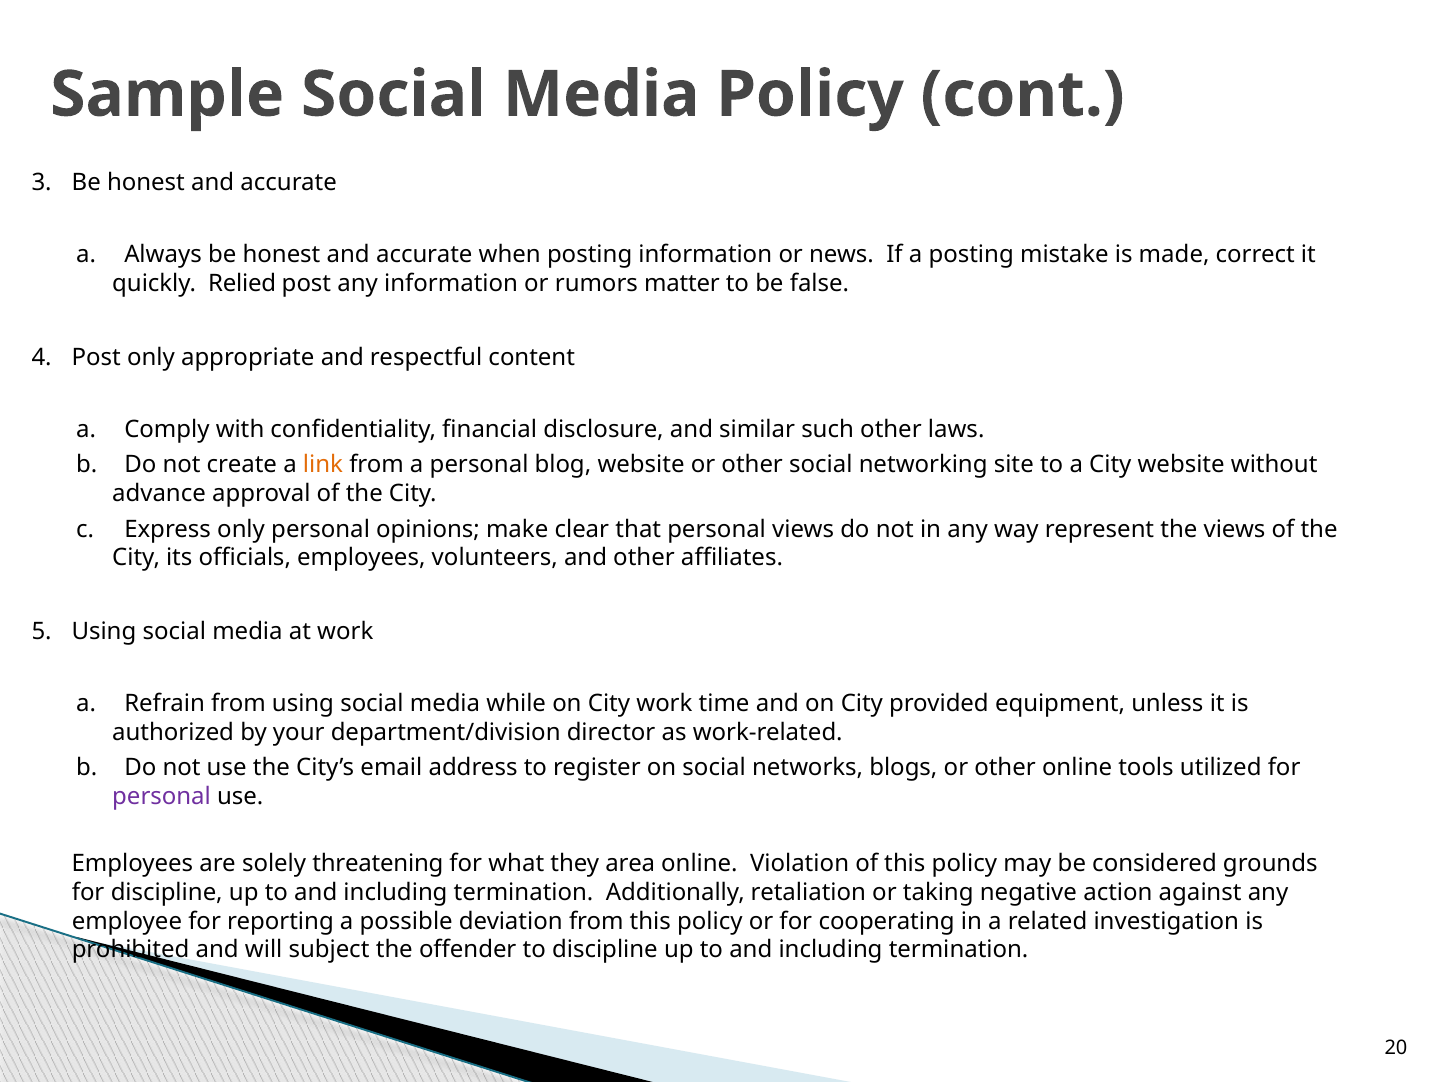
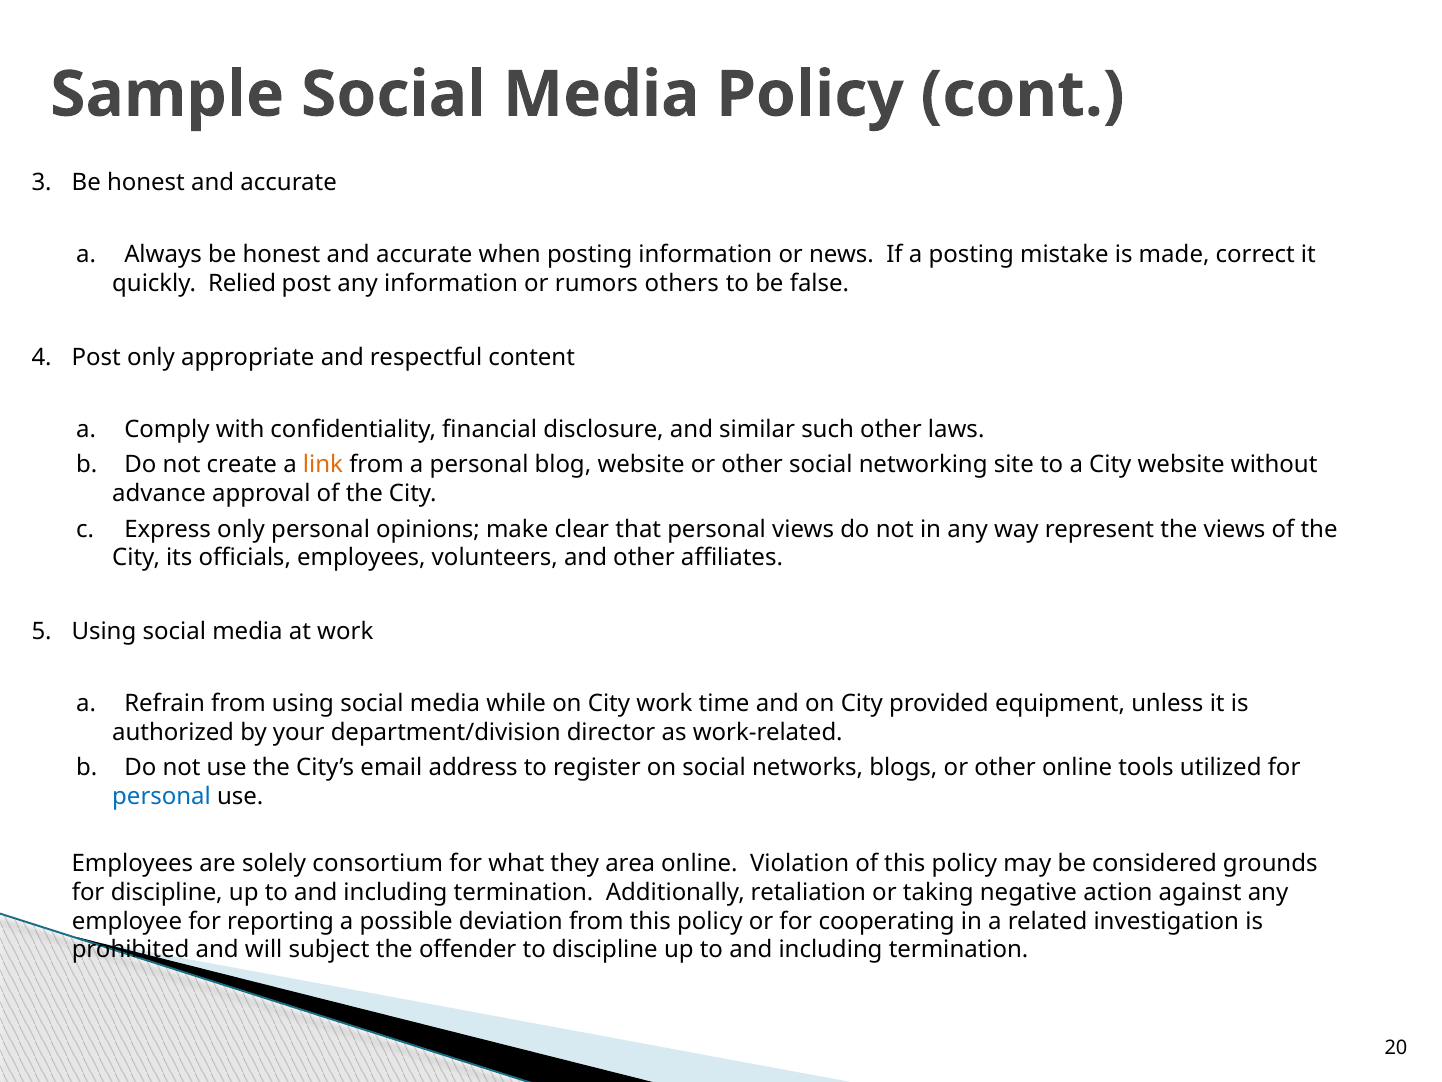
matter: matter -> others
personal at (162, 797) colour: purple -> blue
threatening: threatening -> consortium
